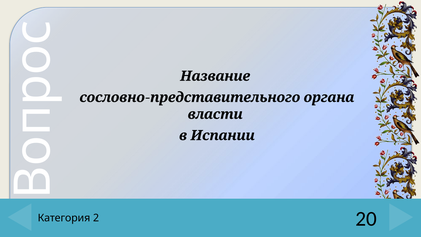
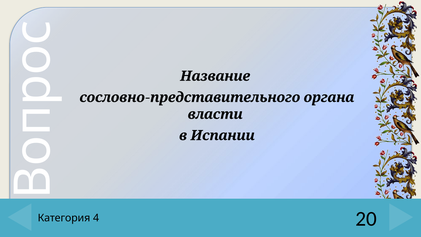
2: 2 -> 4
